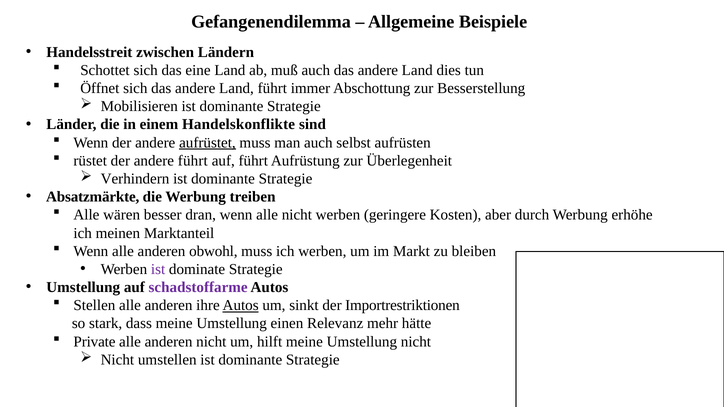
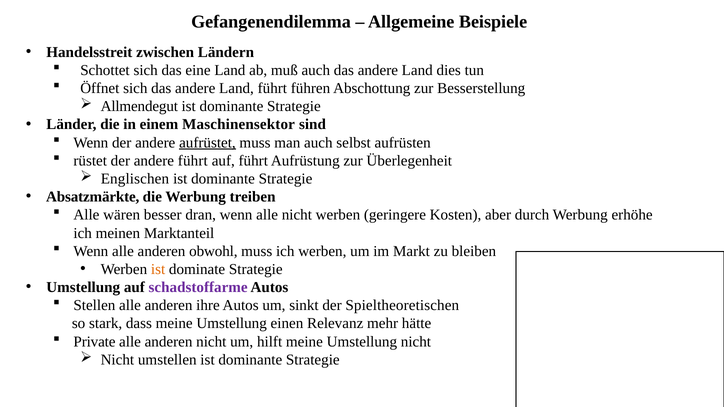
immer: immer -> führen
Mobilisieren: Mobilisieren -> Allmendegut
Handelskonflikte: Handelskonflikte -> Maschinensektor
Verhindern: Verhindern -> Englischen
ist at (158, 269) colour: purple -> orange
Autos at (241, 306) underline: present -> none
Importrestriktionen: Importrestriktionen -> Spieltheoretischen
